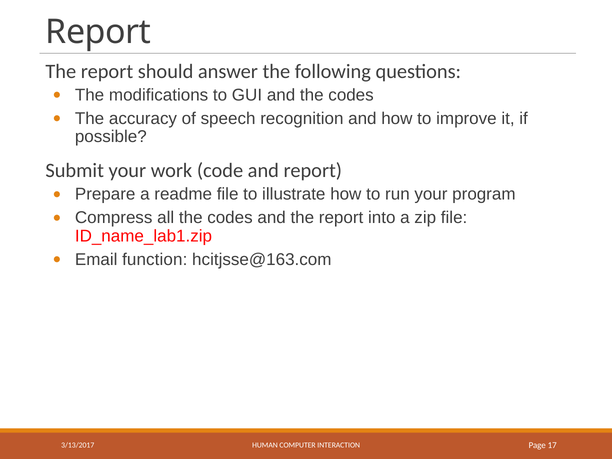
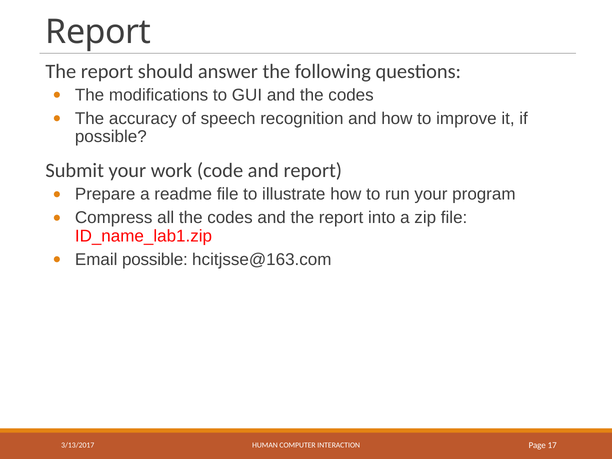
Email function: function -> possible
